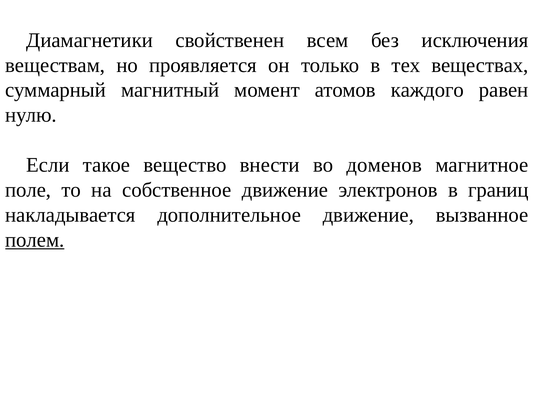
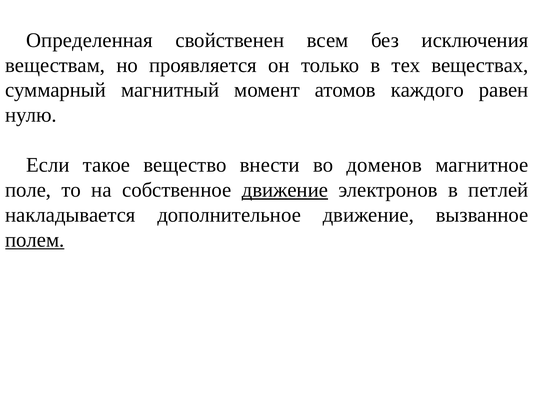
Диамагнетики: Диамагнетики -> Определенная
движение at (285, 190) underline: none -> present
границ: границ -> петлей
